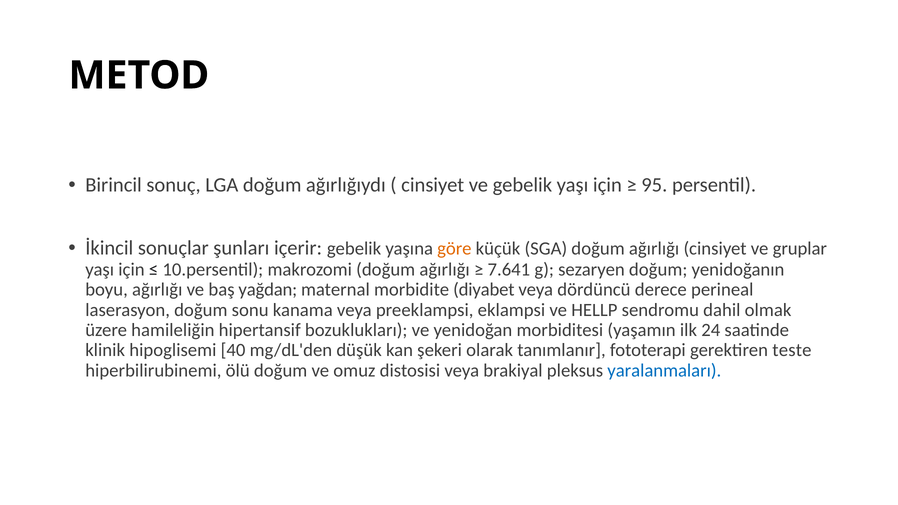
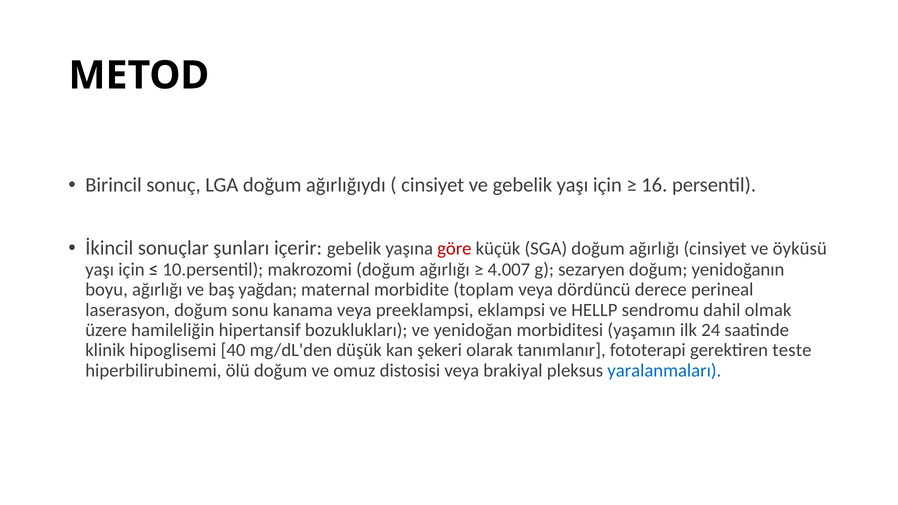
95: 95 -> 16
göre colour: orange -> red
gruplar: gruplar -> öyküsü
7.641: 7.641 -> 4.007
diyabet: diyabet -> toplam
